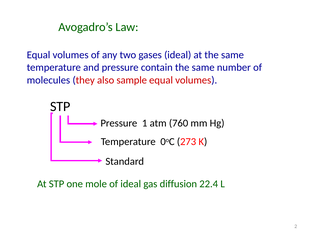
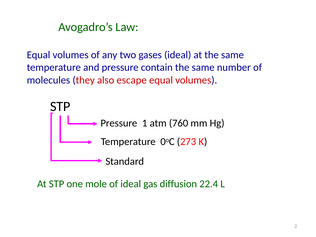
sample: sample -> escape
